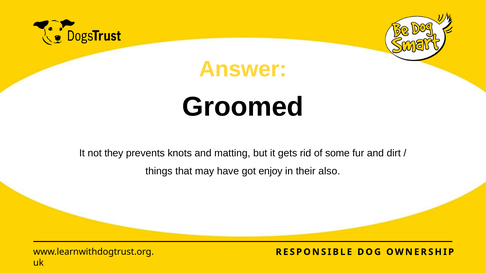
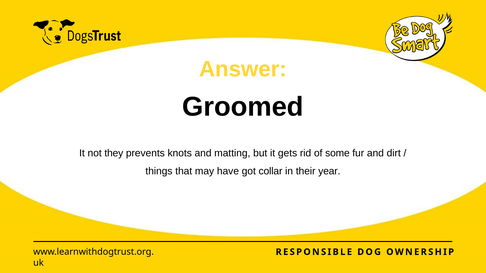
enjoy: enjoy -> collar
also: also -> year
